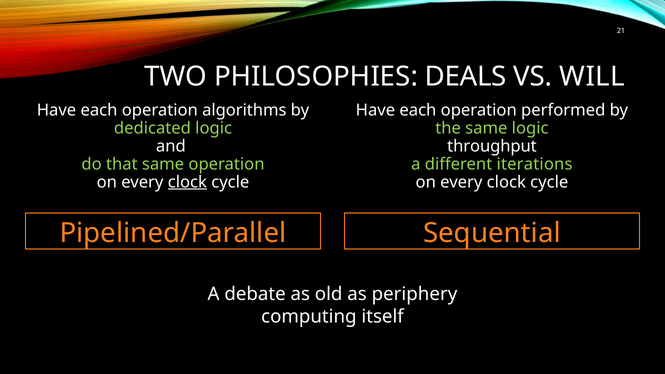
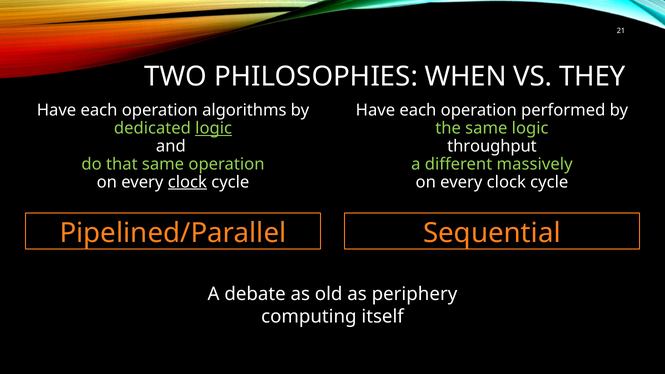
DEALS: DEALS -> WHEN
WILL: WILL -> THEY
logic at (214, 128) underline: none -> present
iterations: iterations -> massively
